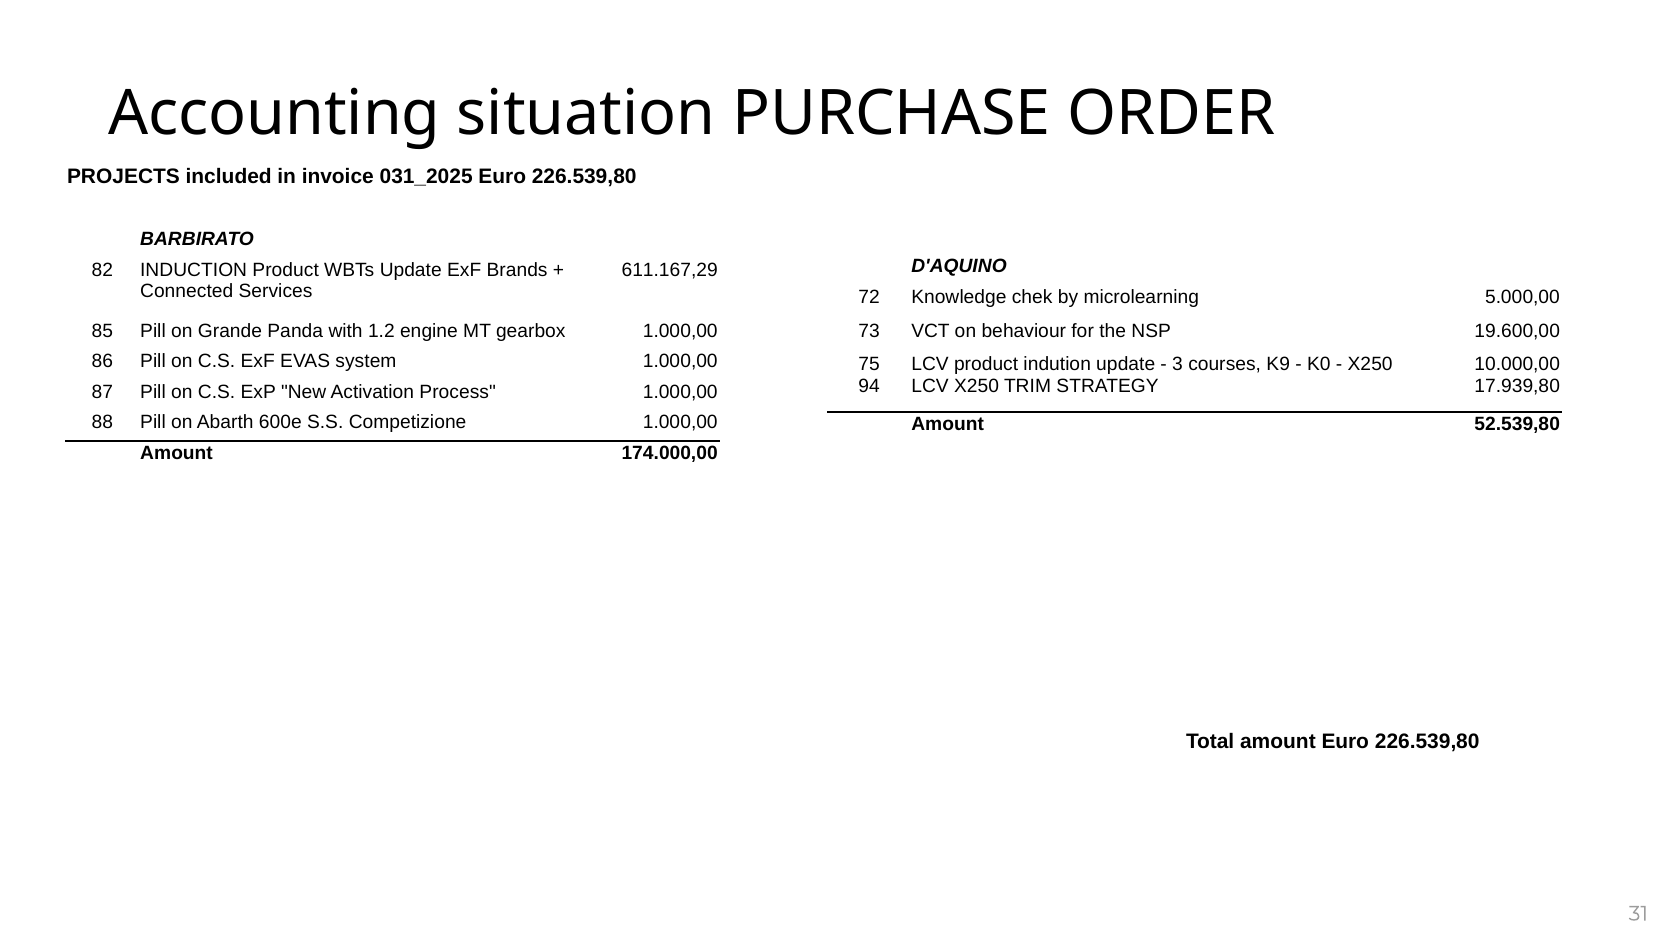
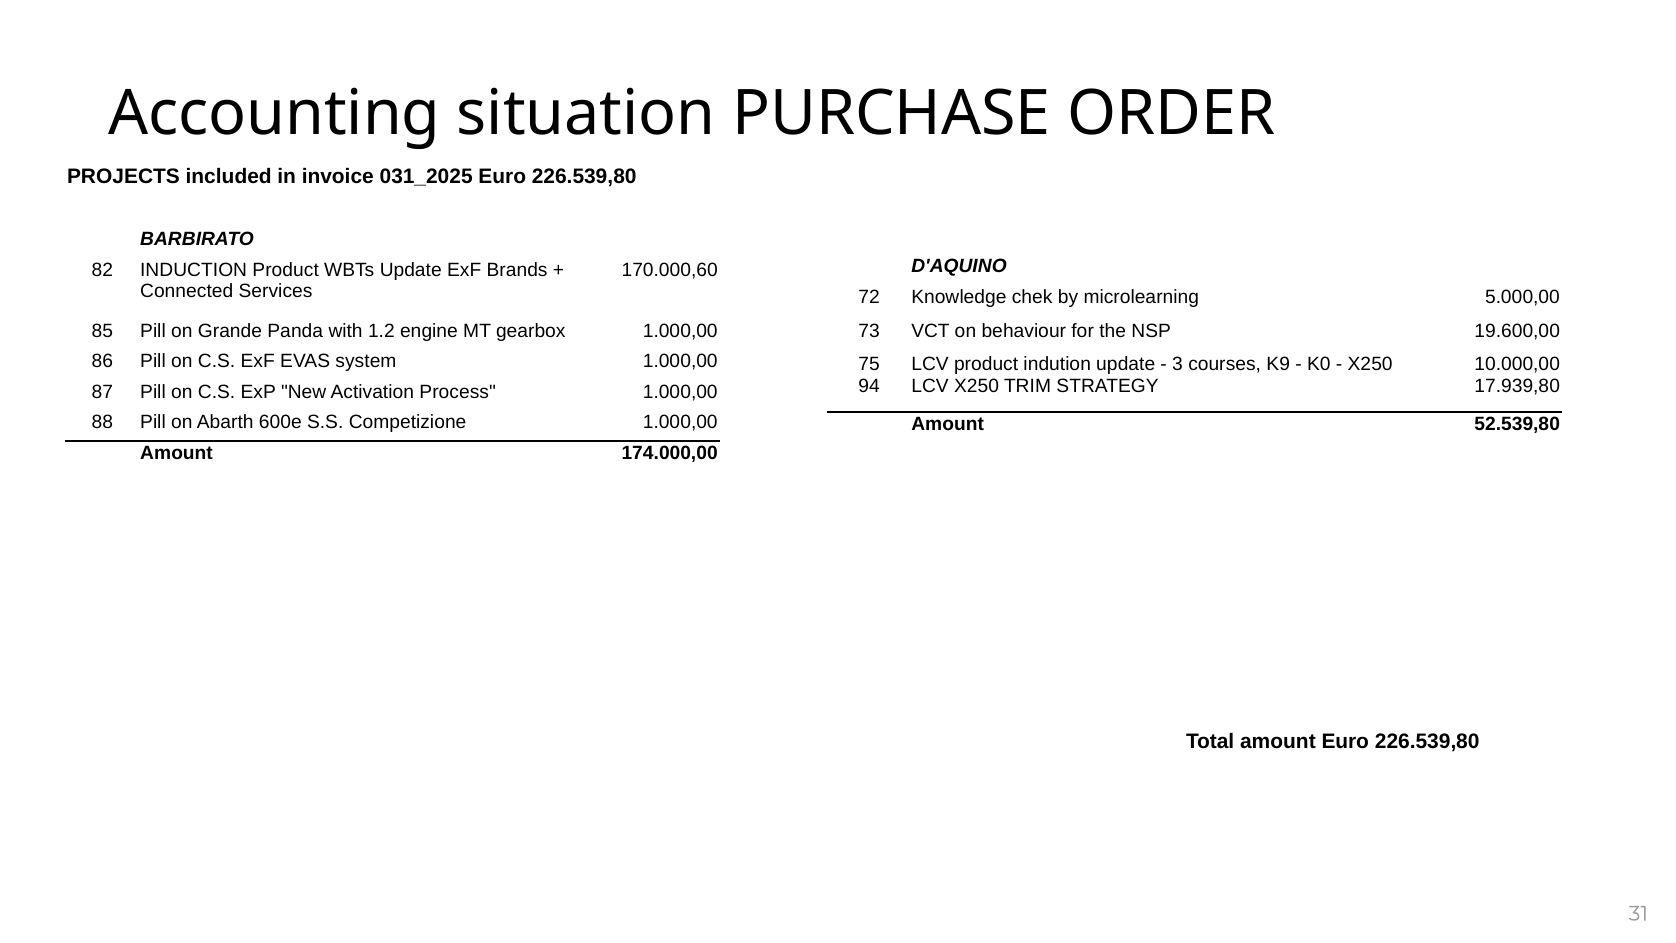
611.167,29: 611.167,29 -> 170.000,60
